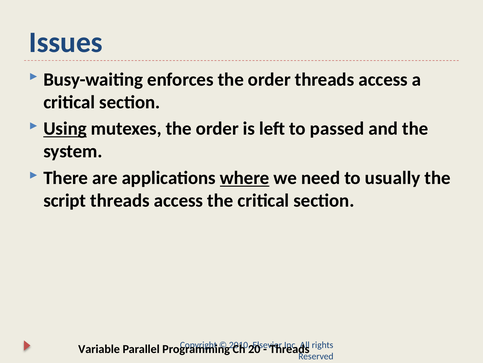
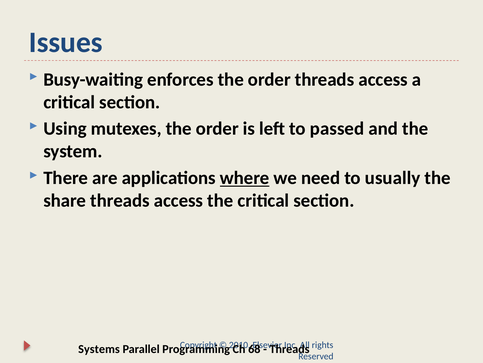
Using underline: present -> none
script: script -> share
Variable: Variable -> Systems
20: 20 -> 68
